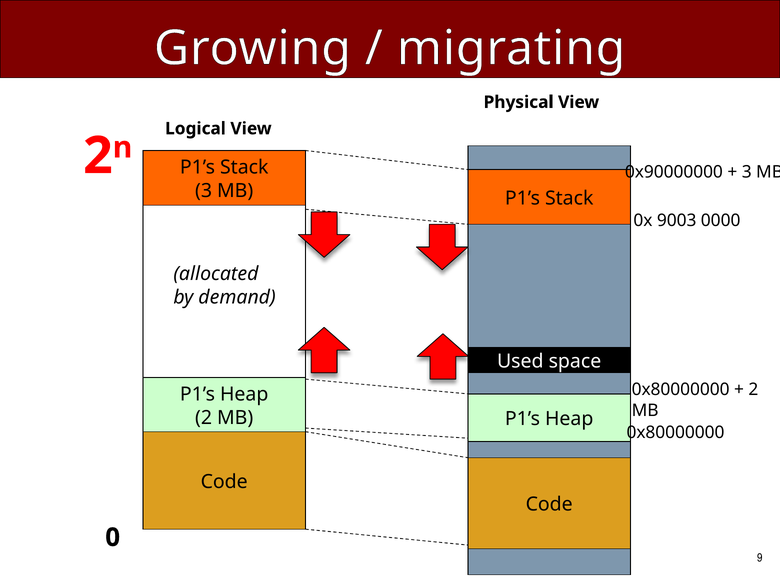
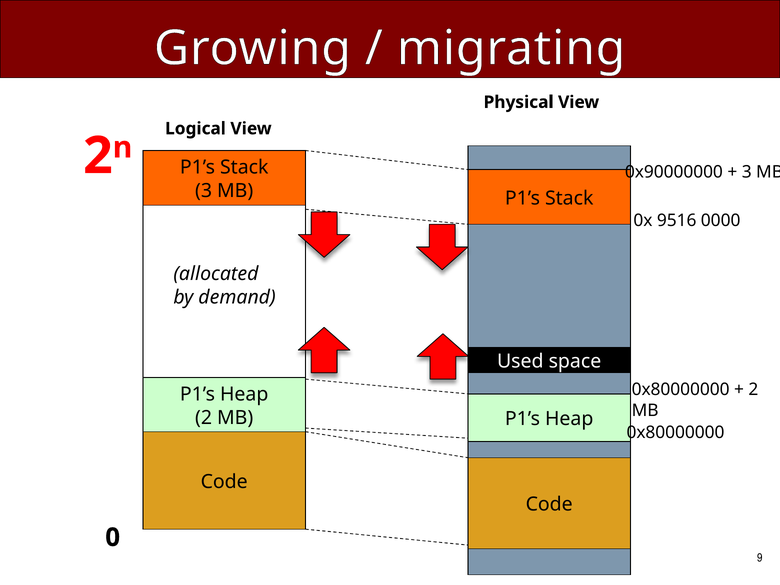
9003: 9003 -> 9516
